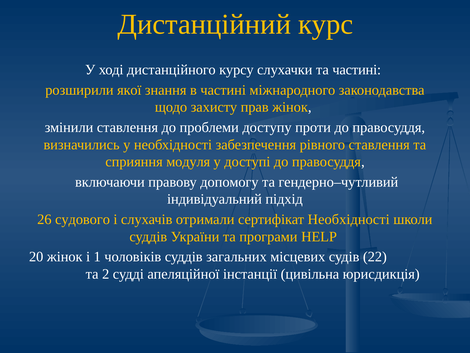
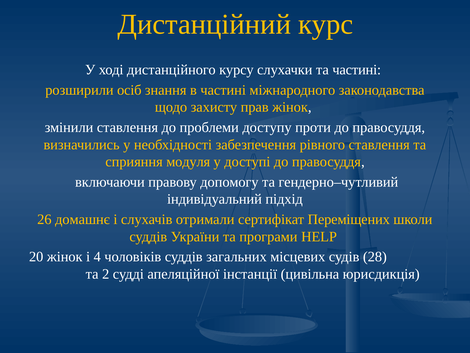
якої: якої -> осіб
судового: судового -> домашнє
сертифікат Необхідності: Необхідності -> Переміщених
1: 1 -> 4
22: 22 -> 28
